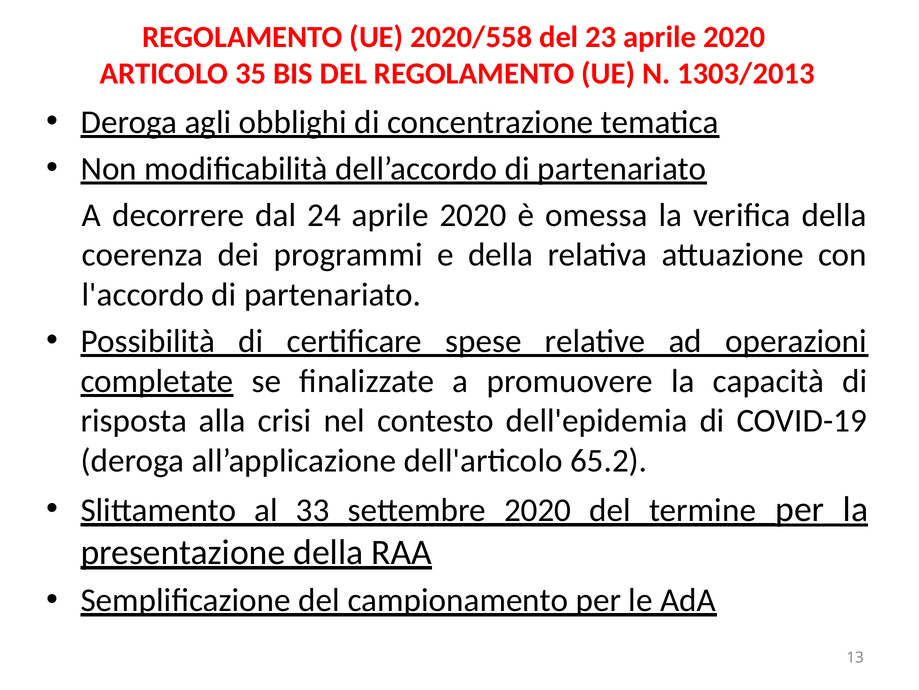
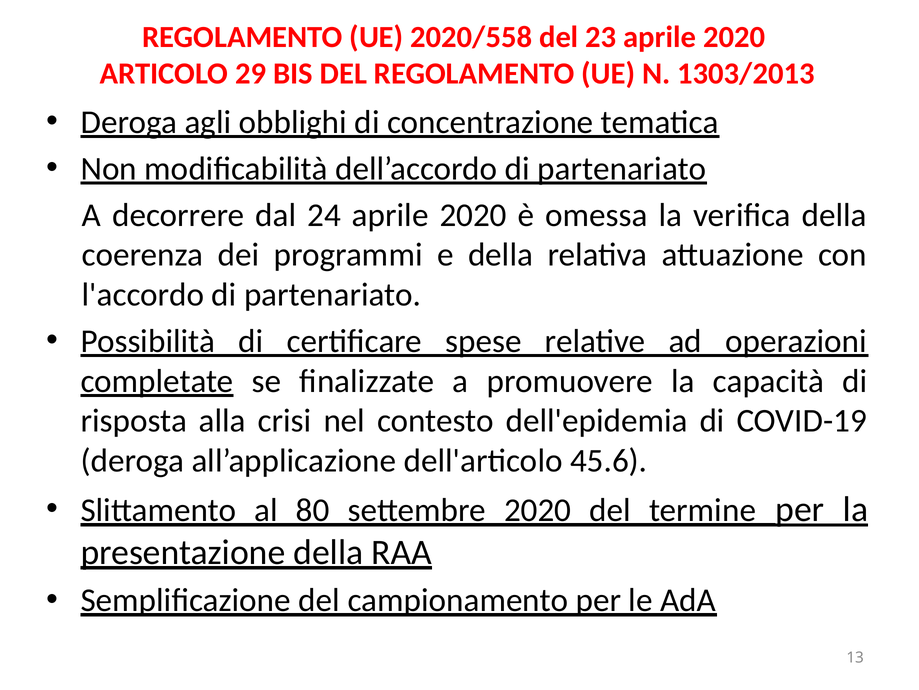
35: 35 -> 29
65.2: 65.2 -> 45.6
33: 33 -> 80
